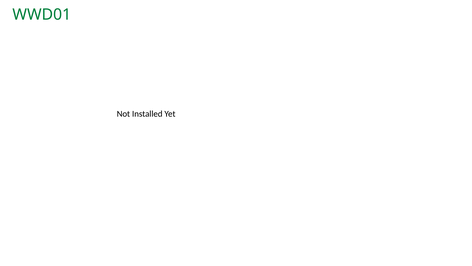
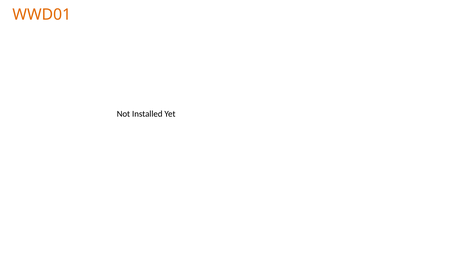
WWD01 colour: green -> orange
